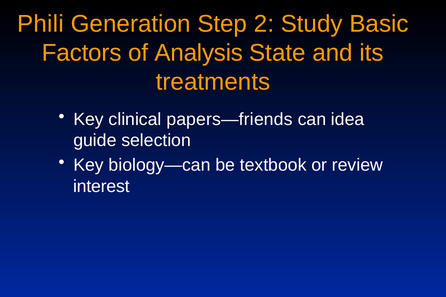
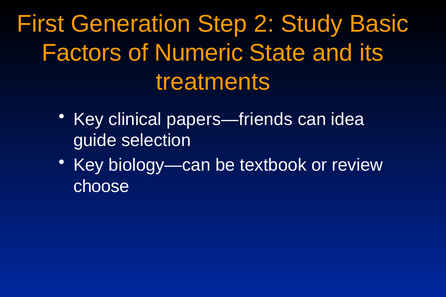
Phili: Phili -> First
Analysis: Analysis -> Numeric
interest: interest -> choose
